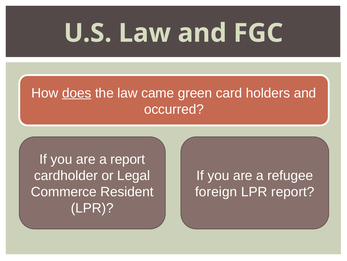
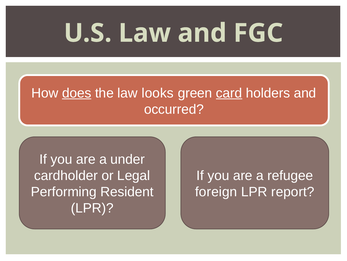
came: came -> looks
card underline: none -> present
a report: report -> under
Commerce: Commerce -> Performing
